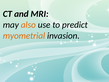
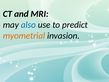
also colour: orange -> blue
